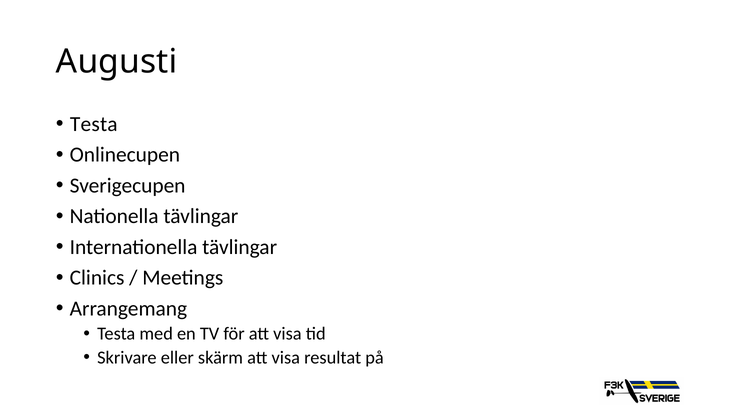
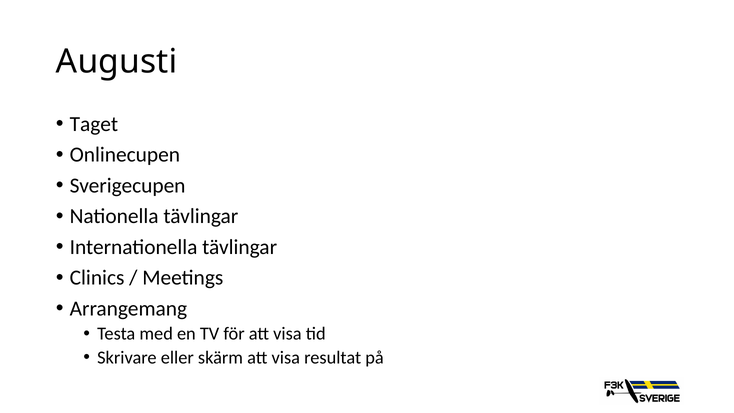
Testa at (94, 124): Testa -> Taget
